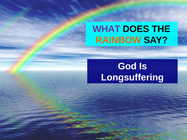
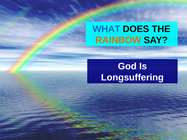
WHAT colour: purple -> blue
